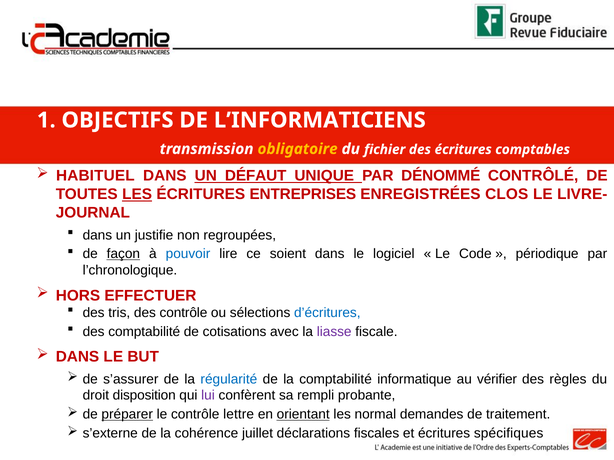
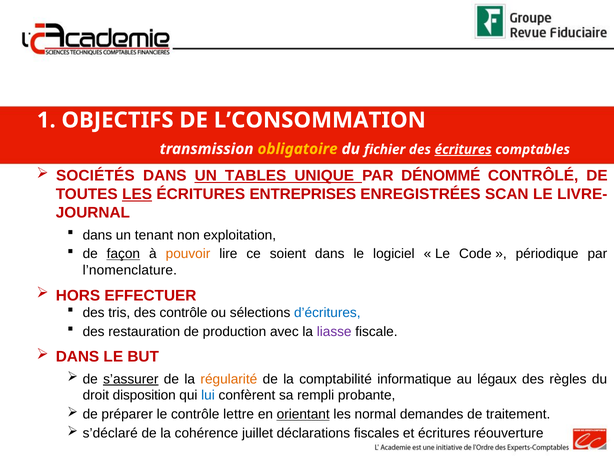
L’INFORMATICIENS: L’INFORMATICIENS -> L’CONSOMMATION
écritures at (463, 150) underline: none -> present
HABITUEL: HABITUEL -> SOCIÉTÉS
DÉFAUT: DÉFAUT -> TABLES
CLOS: CLOS -> SCAN
justifie: justifie -> tenant
regroupées: regroupées -> exploitation
pouvoir colour: blue -> orange
l’chronologique: l’chronologique -> l’nomenclature
des comptabilité: comptabilité -> restauration
cotisations: cotisations -> production
s’assurer underline: none -> present
régularité colour: blue -> orange
vérifier: vérifier -> légaux
lui colour: purple -> blue
préparer underline: present -> none
s’externe: s’externe -> s’déclaré
spécifiques: spécifiques -> réouverture
